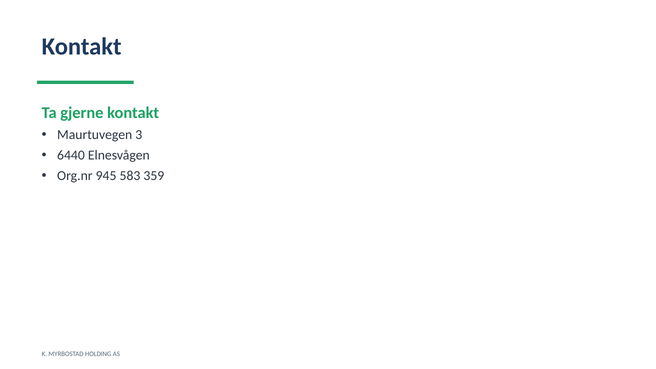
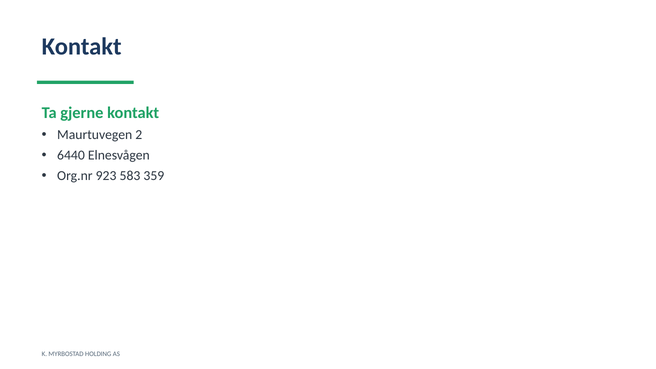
3: 3 -> 2
945: 945 -> 923
